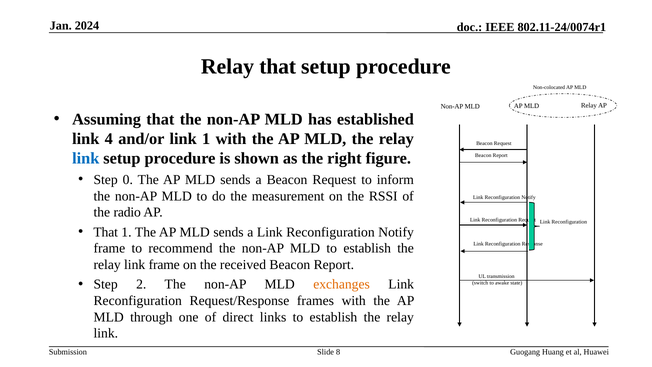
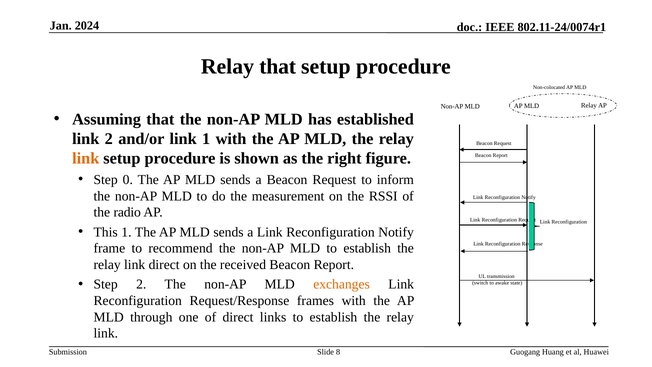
link 4: 4 -> 2
link at (86, 158) colour: blue -> orange
That at (106, 232): That -> This
link frame: frame -> direct
